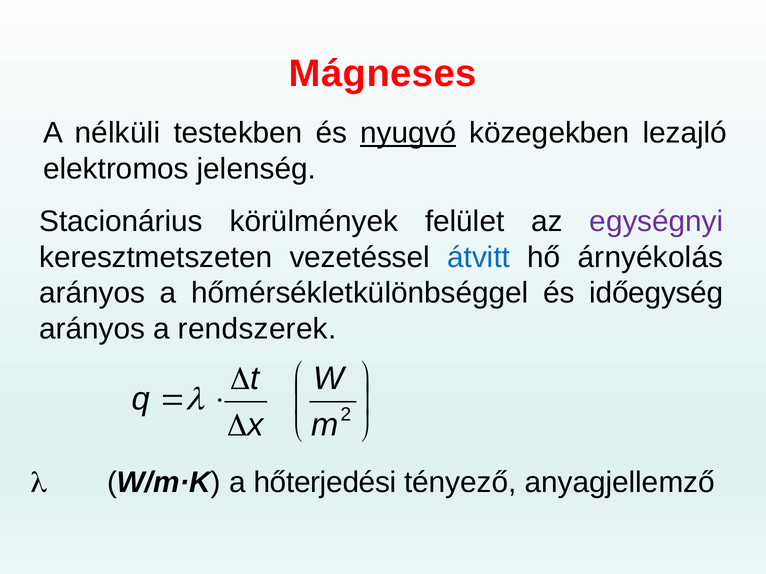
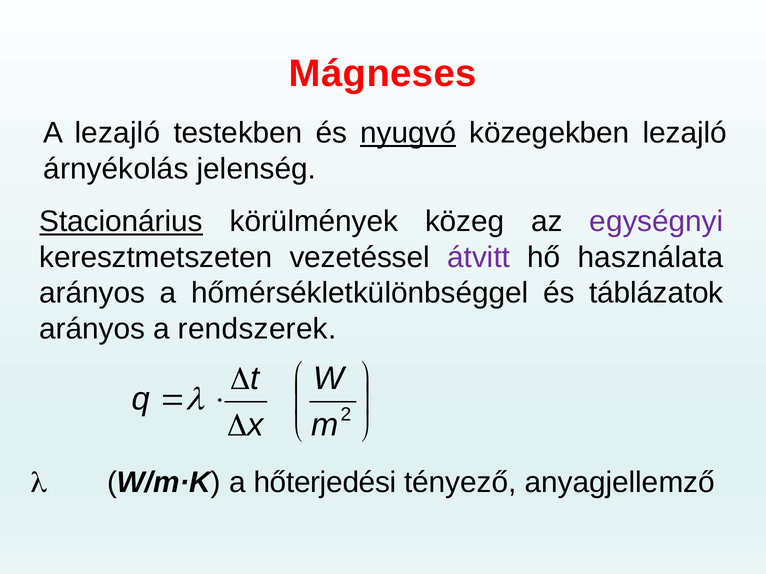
A nélküli: nélküli -> lezajló
elektromos: elektromos -> árnyékolás
Stacionárius underline: none -> present
felület: felület -> közeg
átvitt colour: blue -> purple
árnyékolás: árnyékolás -> használata
időegység: időegység -> táblázatok
